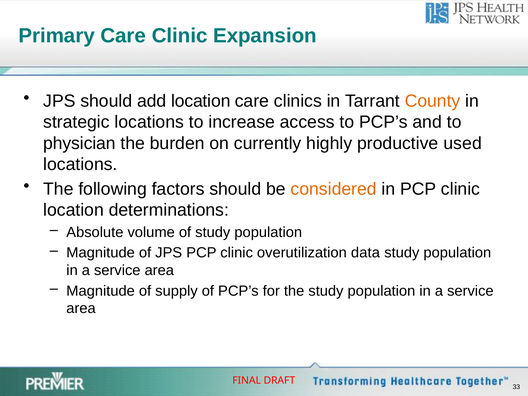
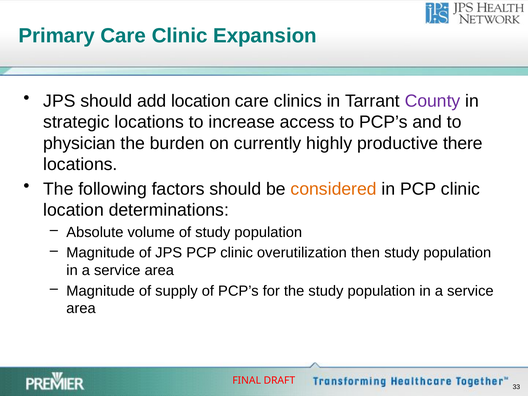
County colour: orange -> purple
used: used -> there
data: data -> then
